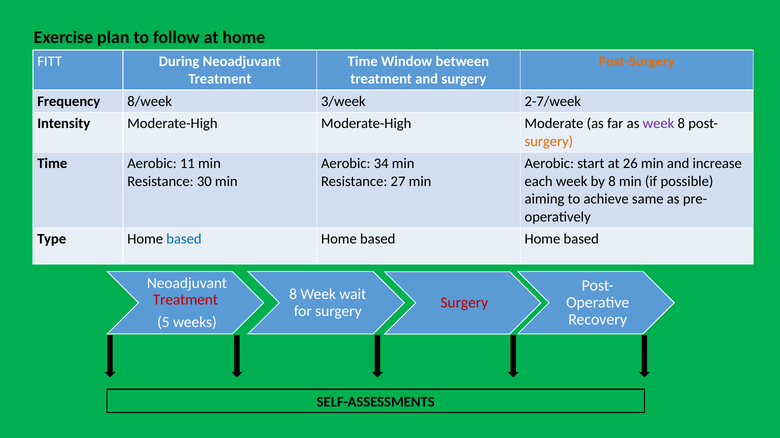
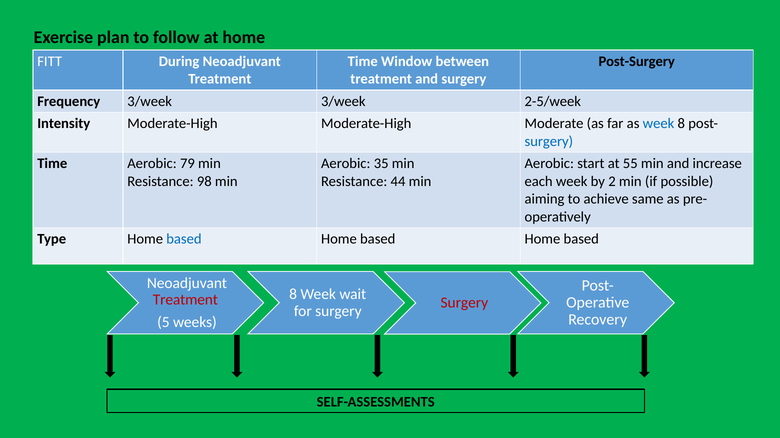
Post-Surgery colour: orange -> black
Frequency 8/week: 8/week -> 3/week
2-7/week: 2-7/week -> 2-5/week
week at (659, 124) colour: purple -> blue
surgery at (549, 141) colour: orange -> blue
11: 11 -> 79
34: 34 -> 35
26: 26 -> 55
30: 30 -> 98
27: 27 -> 44
by 8: 8 -> 2
